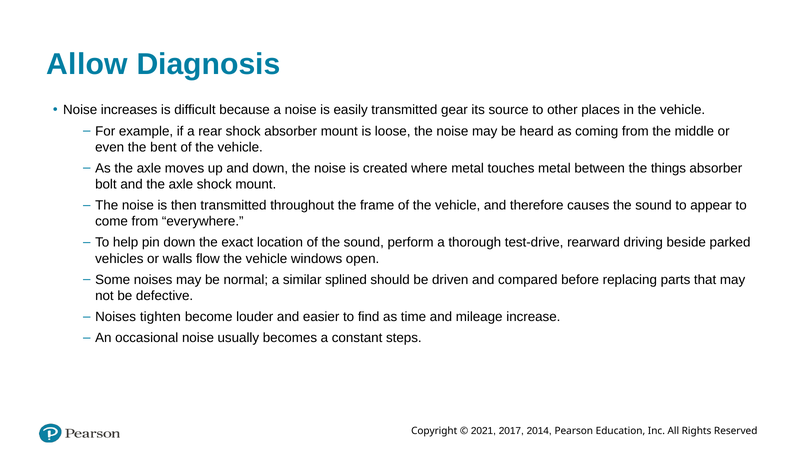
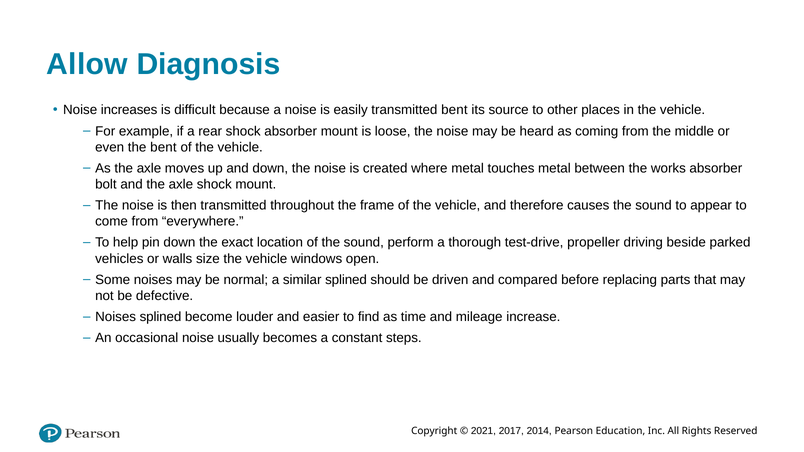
transmitted gear: gear -> bent
things: things -> works
rearward: rearward -> propeller
flow: flow -> size
Noises tighten: tighten -> splined
